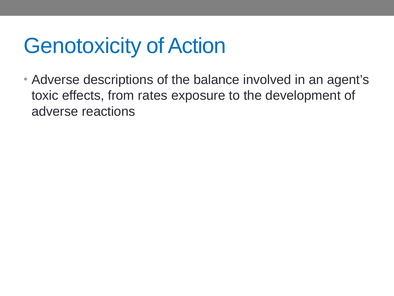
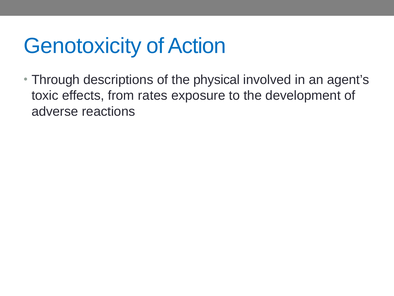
Adverse at (56, 80): Adverse -> Through
balance: balance -> physical
